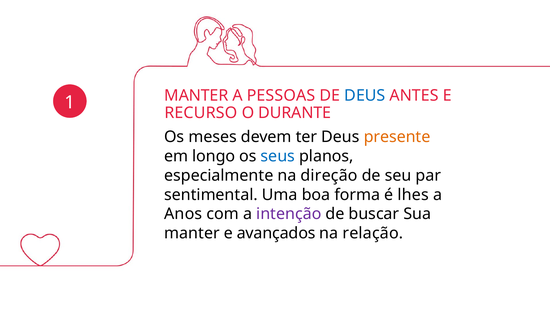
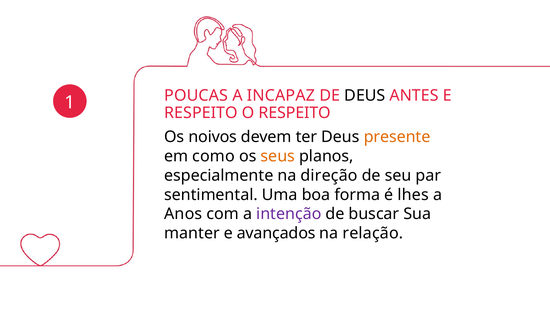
MANTER at (196, 96): MANTER -> POUCAS
PESSOAS: PESSOAS -> INCAPAZ
DEUS at (365, 96) colour: blue -> black
RECURSO at (201, 113): RECURSO -> RESPEITO
O DURANTE: DURANTE -> RESPEITO
meses: meses -> noivos
longo: longo -> como
seus colour: blue -> orange
